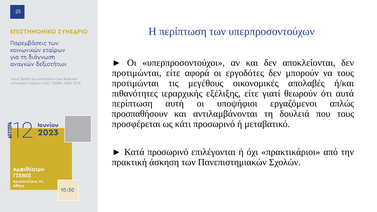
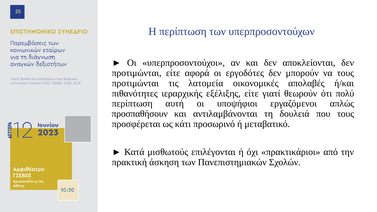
μεγέθους: μεγέθους -> λατομεία
αυτά: αυτά -> πολύ
Κατά προσωρινό: προσωρινό -> μισθωτούς
